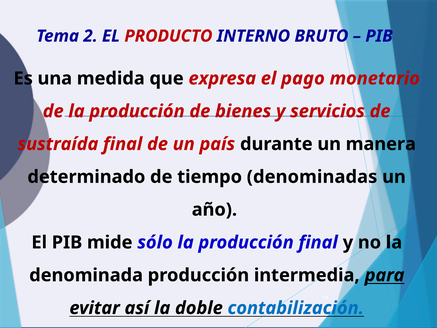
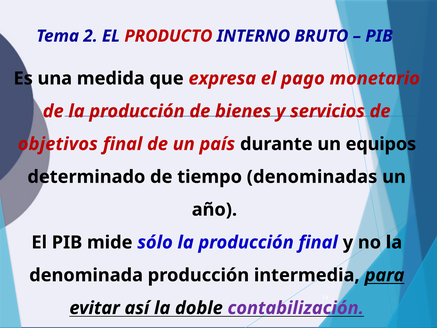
sustraída: sustraída -> objetivos
manera: manera -> equipos
contabilización colour: blue -> purple
